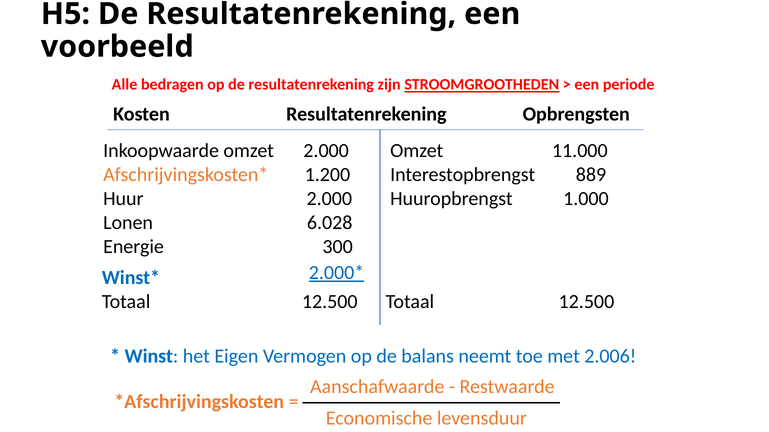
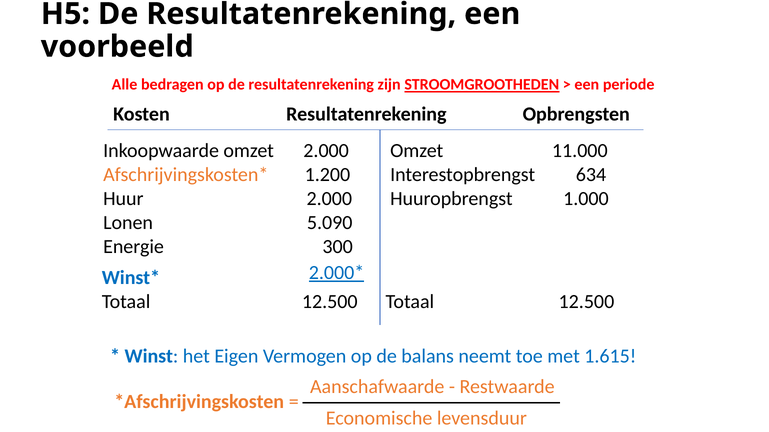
889: 889 -> 634
6.028: 6.028 -> 5.090
2.006: 2.006 -> 1.615
